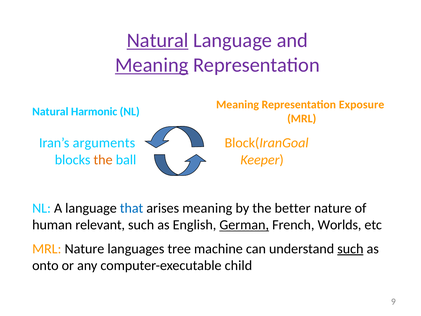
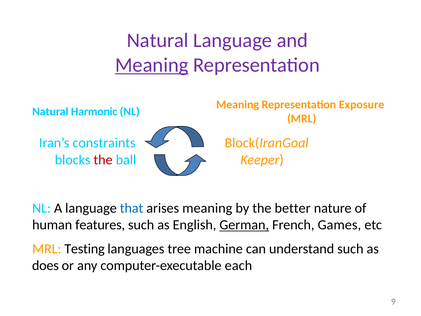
Natural at (158, 40) underline: present -> none
arguments: arguments -> constraints
the at (103, 160) colour: orange -> red
relevant: relevant -> features
Worlds: Worlds -> Games
MRL Nature: Nature -> Testing
such at (350, 249) underline: present -> none
onto: onto -> does
child: child -> each
